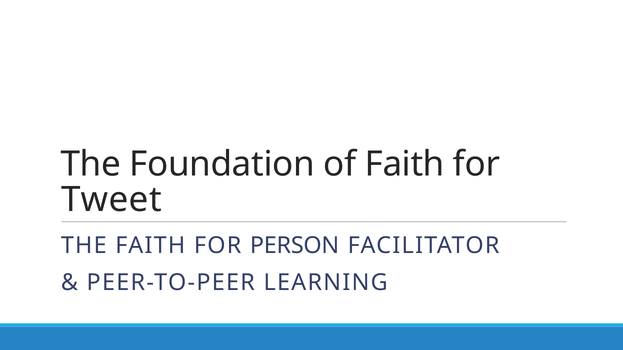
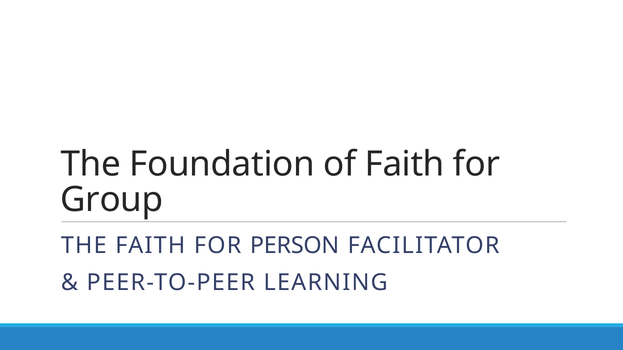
Tweet: Tweet -> Group
